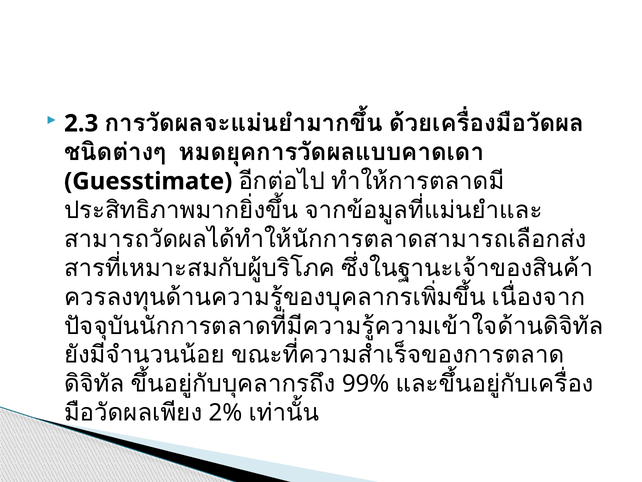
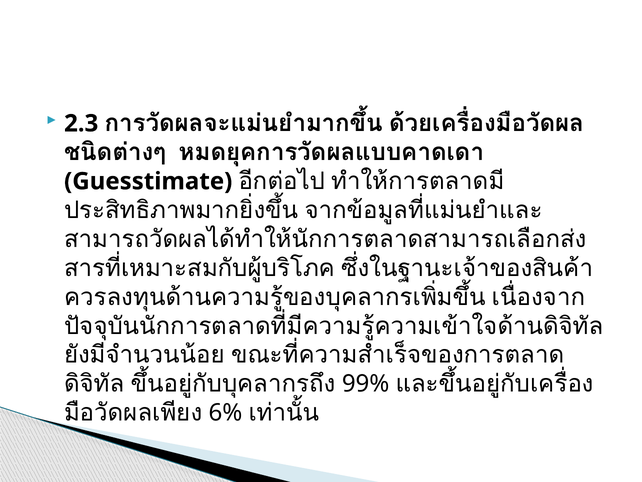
2%: 2% -> 6%
